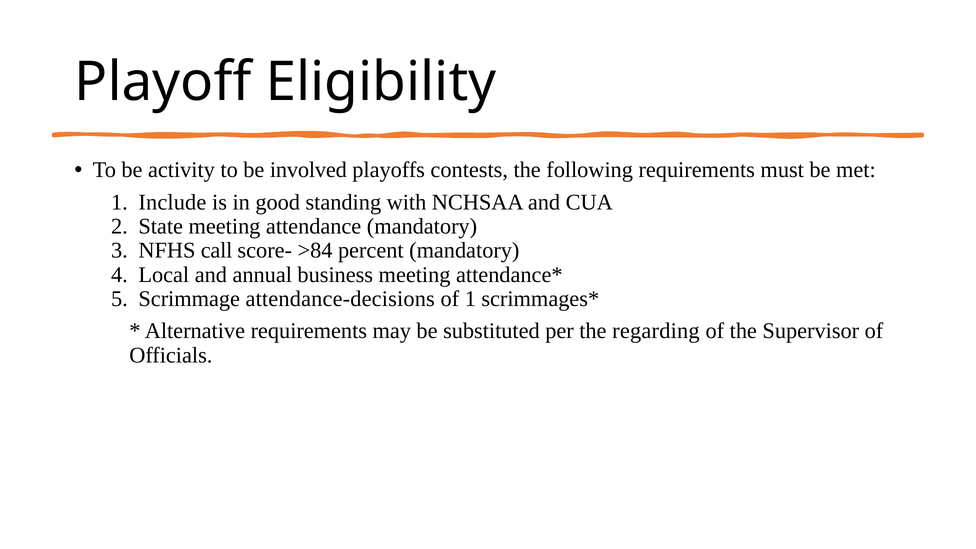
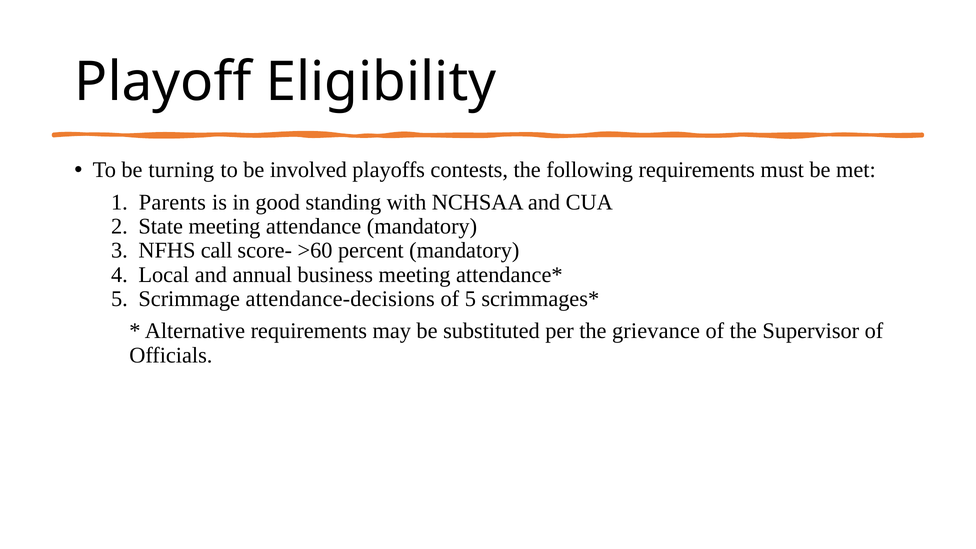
activity: activity -> turning
Include: Include -> Parents
>84: >84 -> >60
of 1: 1 -> 5
regarding: regarding -> grievance
